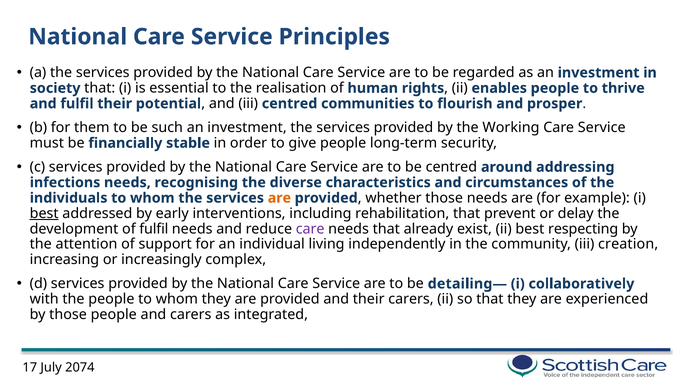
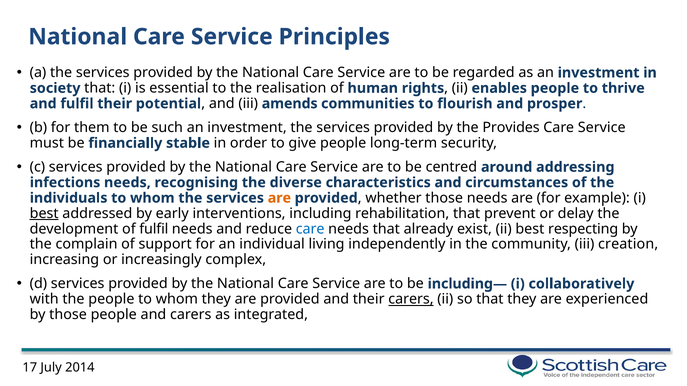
iii centred: centred -> amends
Working: Working -> Provides
care at (310, 229) colour: purple -> blue
attention: attention -> complain
detailing—: detailing— -> including—
carers at (411, 300) underline: none -> present
2074: 2074 -> 2014
